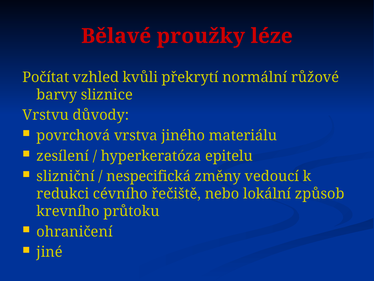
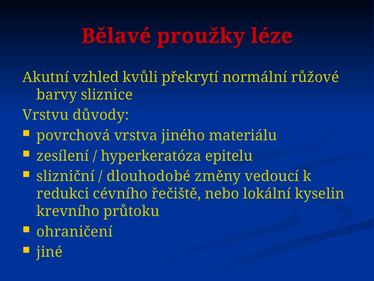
Počítat: Počítat -> Akutní
nespecifická: nespecifická -> dlouhodobé
způsob: způsob -> kyselin
